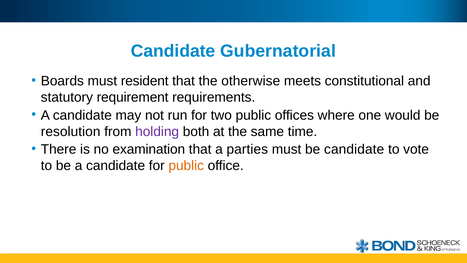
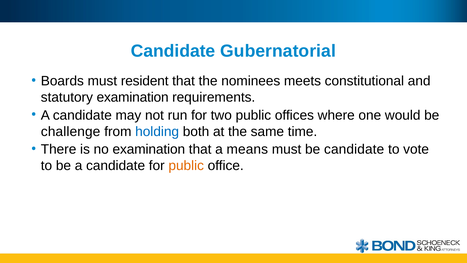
otherwise: otherwise -> nominees
statutory requirement: requirement -> examination
resolution: resolution -> challenge
holding colour: purple -> blue
parties: parties -> means
